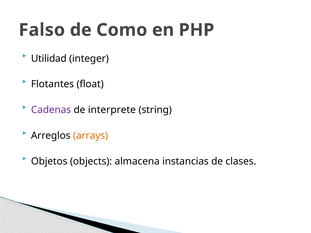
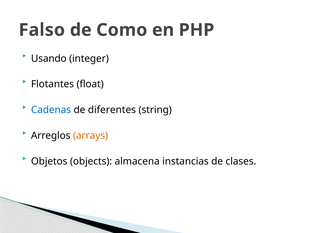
Utilidad: Utilidad -> Usando
Cadenas colour: purple -> blue
interprete: interprete -> diferentes
